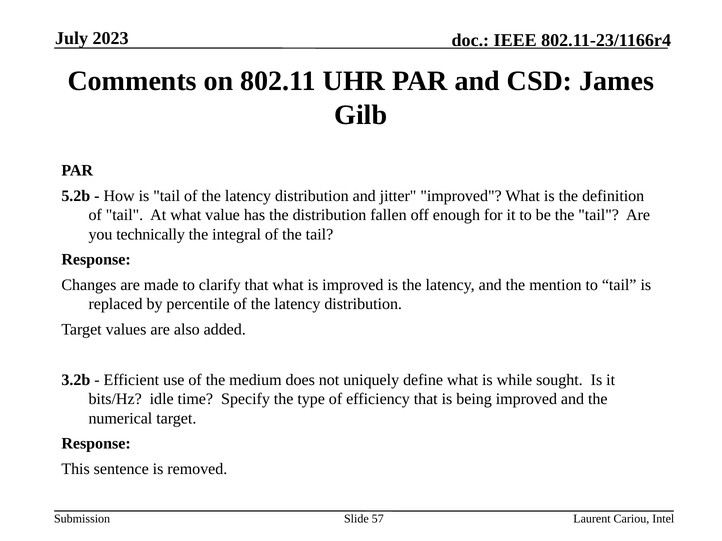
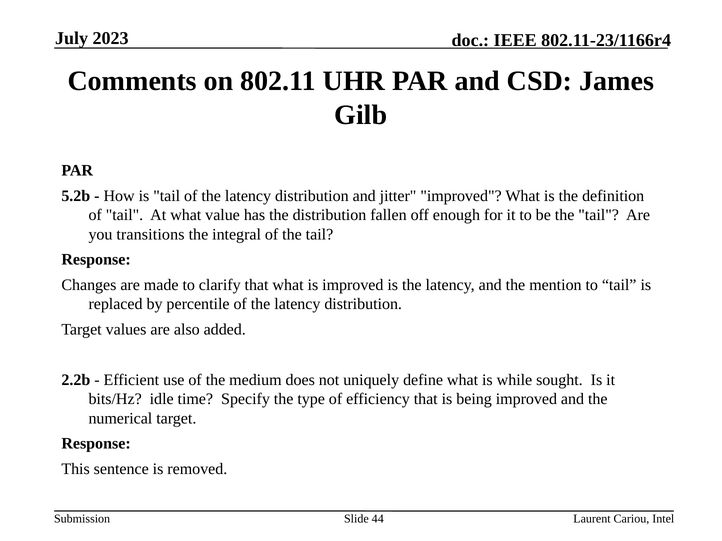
technically: technically -> transitions
3.2b: 3.2b -> 2.2b
57: 57 -> 44
